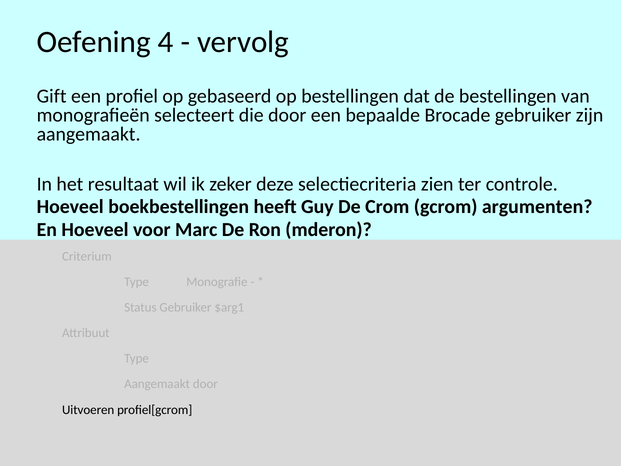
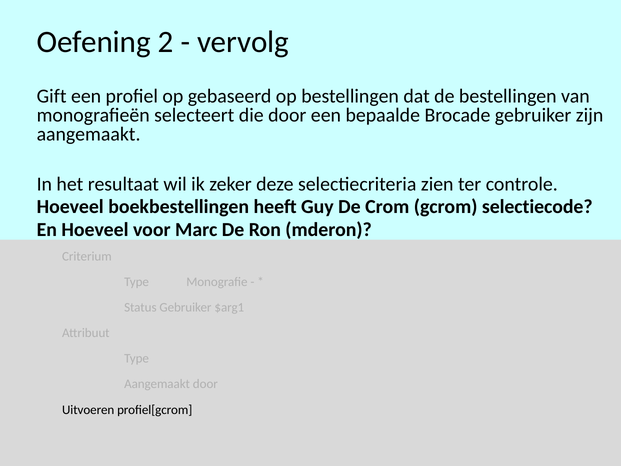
4: 4 -> 2
argumenten: argumenten -> selectiecode
